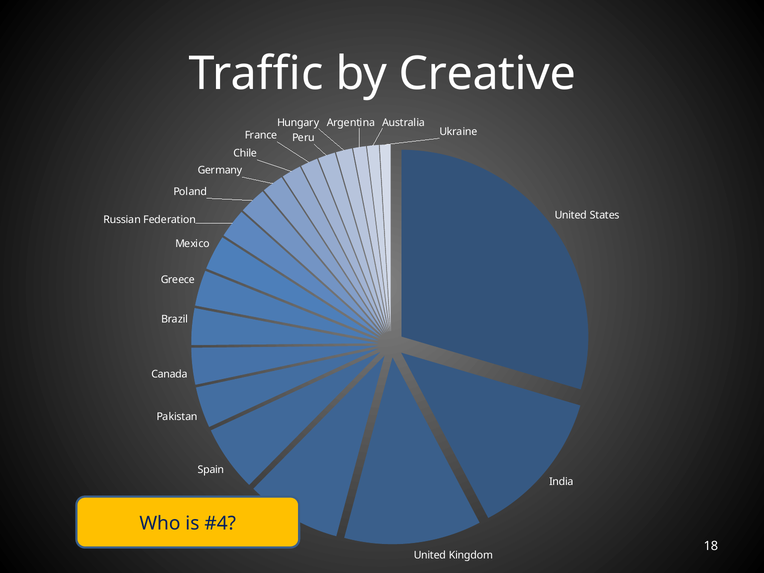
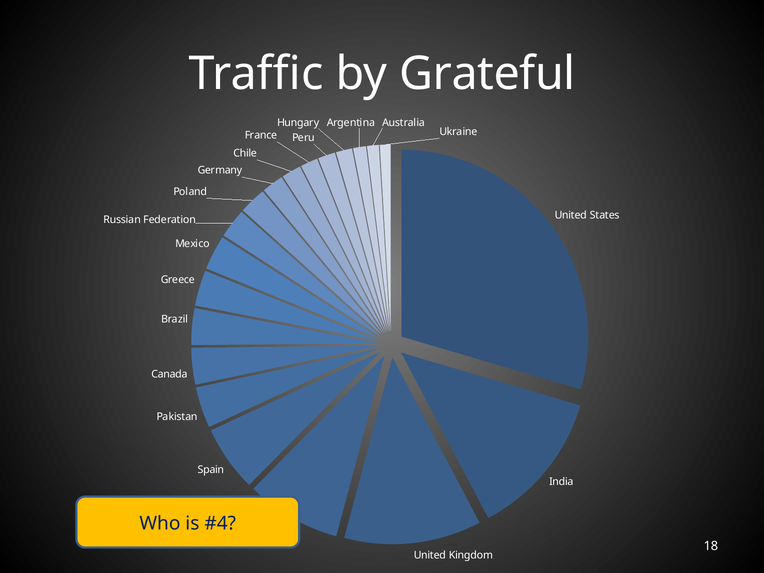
Creative: Creative -> Grateful
